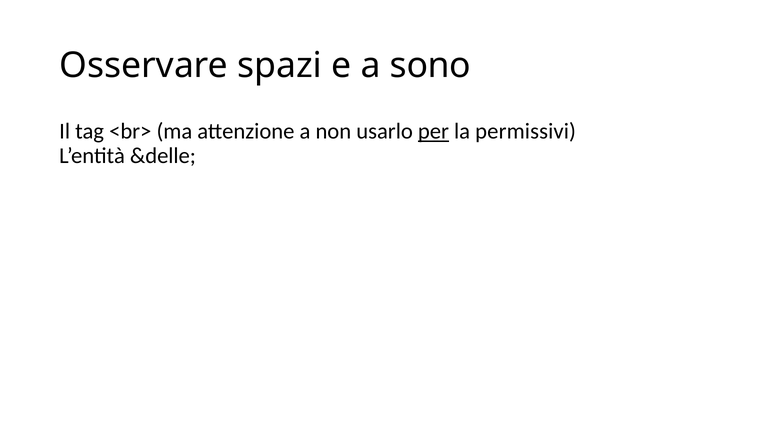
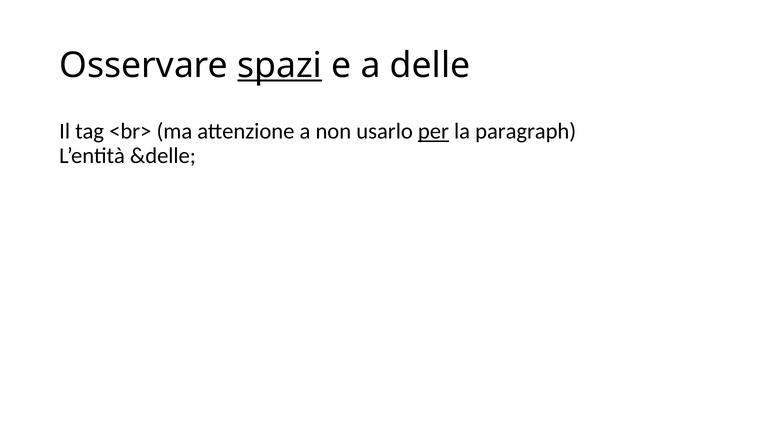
spazi underline: none -> present
sono: sono -> delle
permissivi: permissivi -> paragraph
